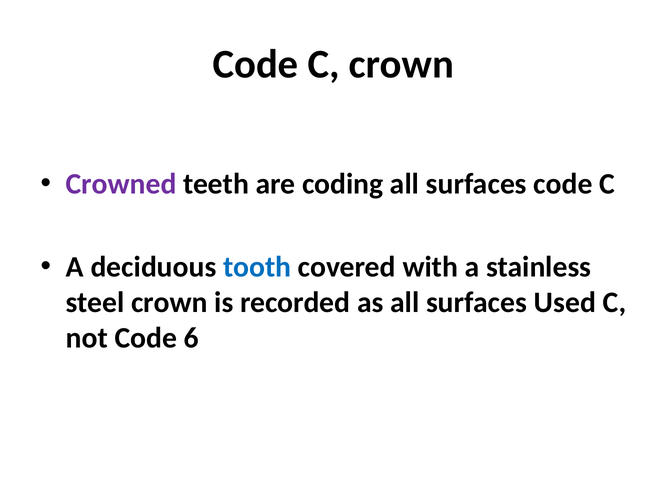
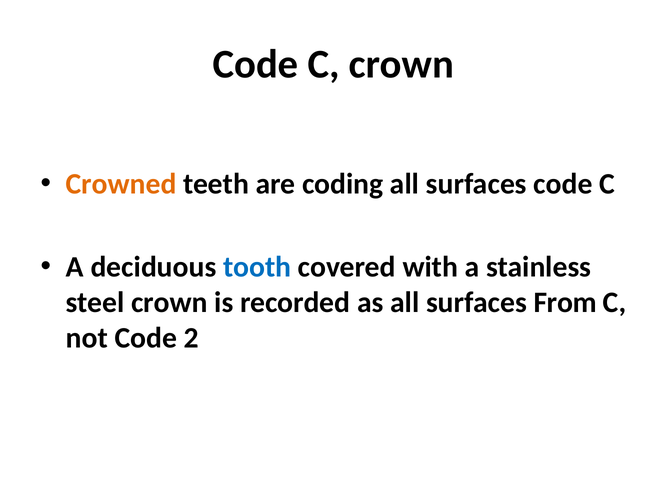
Crowned colour: purple -> orange
Used: Used -> From
6: 6 -> 2
